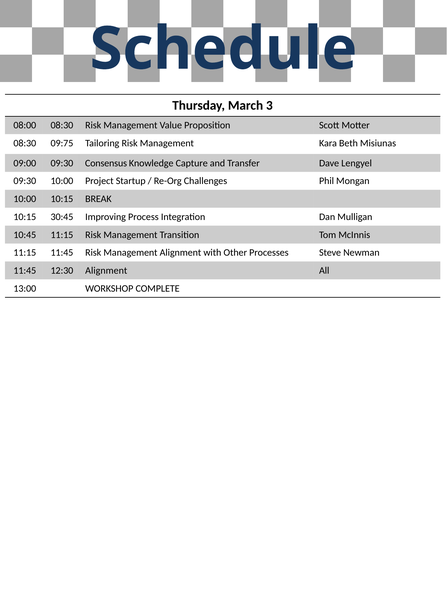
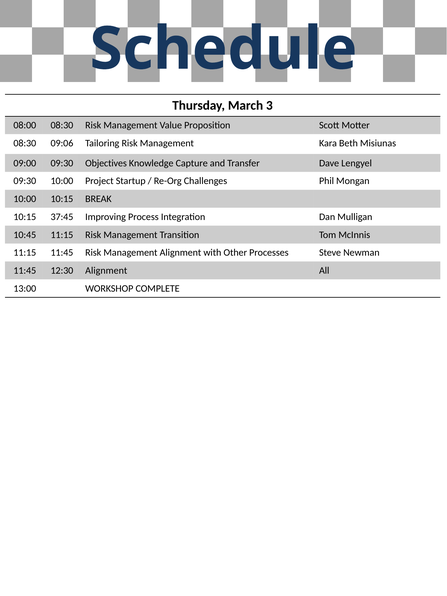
09:75: 09:75 -> 09:06
Consensus: Consensus -> Objectives
30:45: 30:45 -> 37:45
